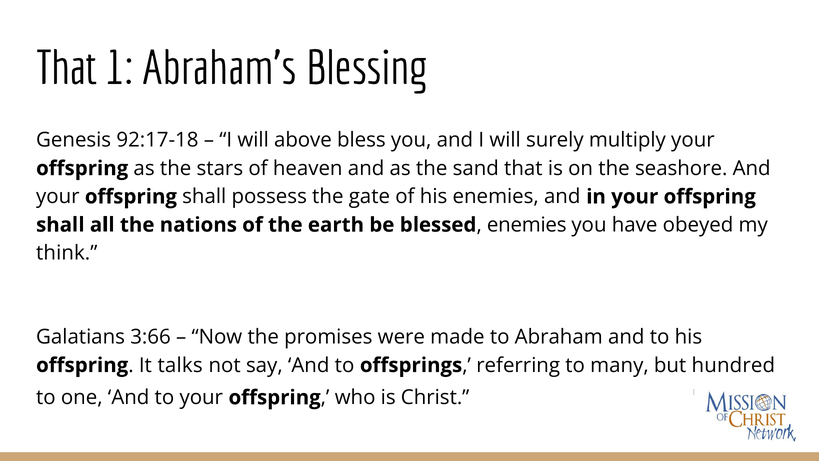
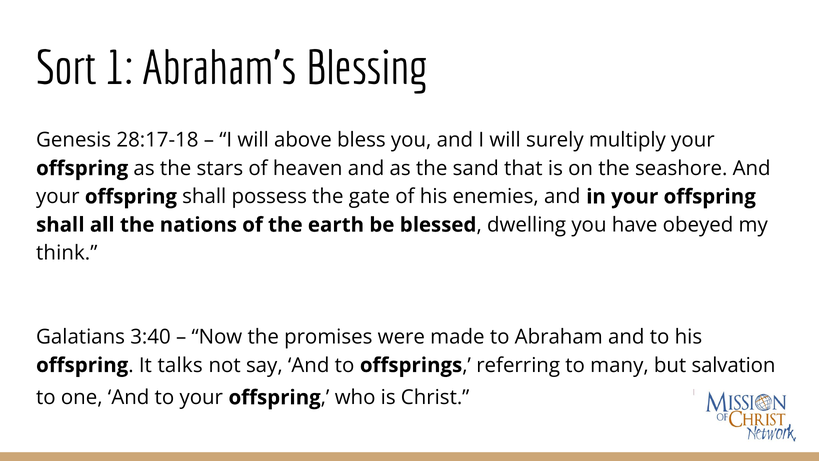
That at (66, 68): That -> Sort
92:17-18: 92:17-18 -> 28:17-18
blessed enemies: enemies -> dwelling
3:66: 3:66 -> 3:40
hundred: hundred -> salvation
